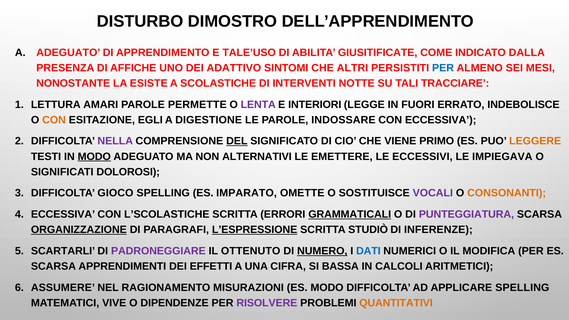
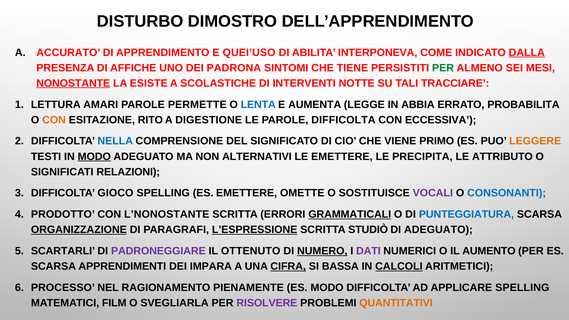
A ADEGUATO: ADEGUATO -> ACCURATO
TALE’USO: TALE’USO -> QUEI’USO
GIUSITIFICATE: GIUSITIFICATE -> INTERPONEVA
DALLA underline: none -> present
ADATTIVO: ADATTIVO -> PADRONA
ALTRI: ALTRI -> TIENE
PER at (443, 68) colour: blue -> green
NONOSTANTE underline: none -> present
LENTA colour: purple -> blue
INTERIORI: INTERIORI -> AUMENTA
FUORI: FUORI -> ABBIA
INDEBOLISCE: INDEBOLISCE -> PROBABILITA
EGLI: EGLI -> RITO
PAROLE INDOSSARE: INDOSSARE -> DIFFICOLTA
NELLA colour: purple -> blue
DEL underline: present -> none
ECCESSIVI: ECCESSIVI -> PRECIPITA
IMPIEGAVA: IMPIEGAVA -> ATTRIBUTO
DOLOROSI: DOLOROSI -> RELAZIONI
ES IMPARATO: IMPARATO -> EMETTERE
CONSONANTI colour: orange -> blue
ECCESSIVA at (63, 214): ECCESSIVA -> PRODOTTO
L’SCOLASTICHE: L’SCOLASTICHE -> L’NONOSTANTE
PUNTEGGIATURA colour: purple -> blue
DI INFERENZE: INFERENZE -> ADEGUATO
DATI colour: blue -> purple
MODIFICA: MODIFICA -> AUMENTO
EFFETTI: EFFETTI -> IMPARA
CIFRA underline: none -> present
CALCOLI underline: none -> present
ASSUMERE: ASSUMERE -> PROCESSO
MISURAZIONI: MISURAZIONI -> PIENAMENTE
VIVE: VIVE -> FILM
DIPENDENZE: DIPENDENZE -> SVEGLIARLA
